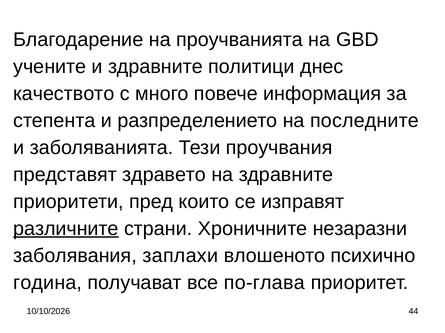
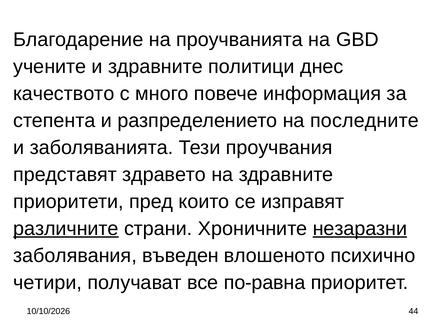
незаразни underline: none -> present
заплахи: заплахи -> въведен
година: година -> четири
по-глава: по-глава -> по-равна
